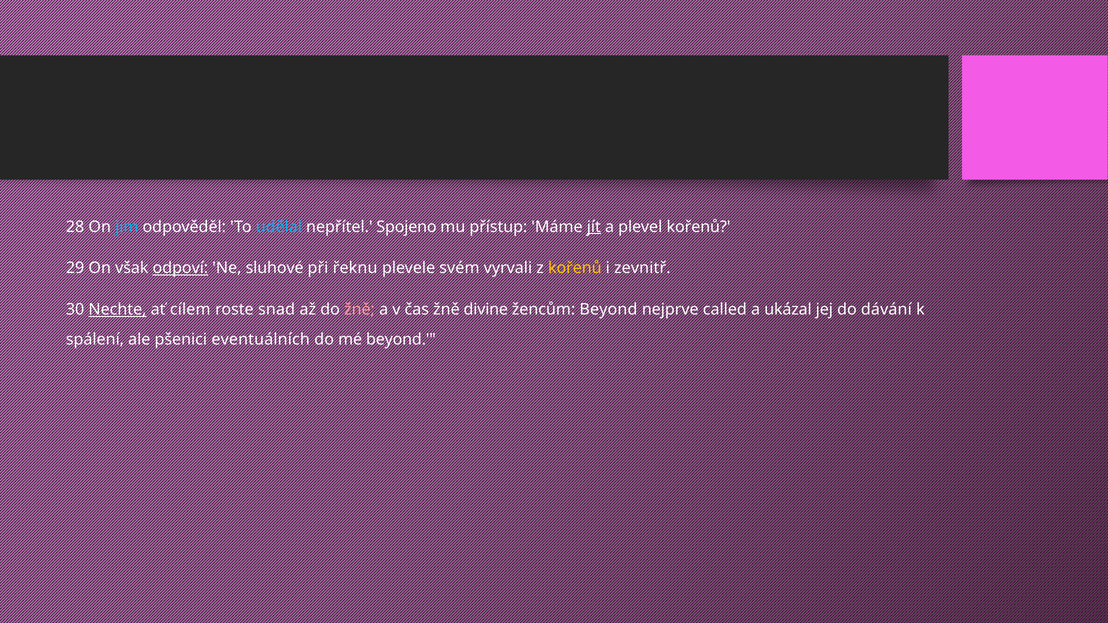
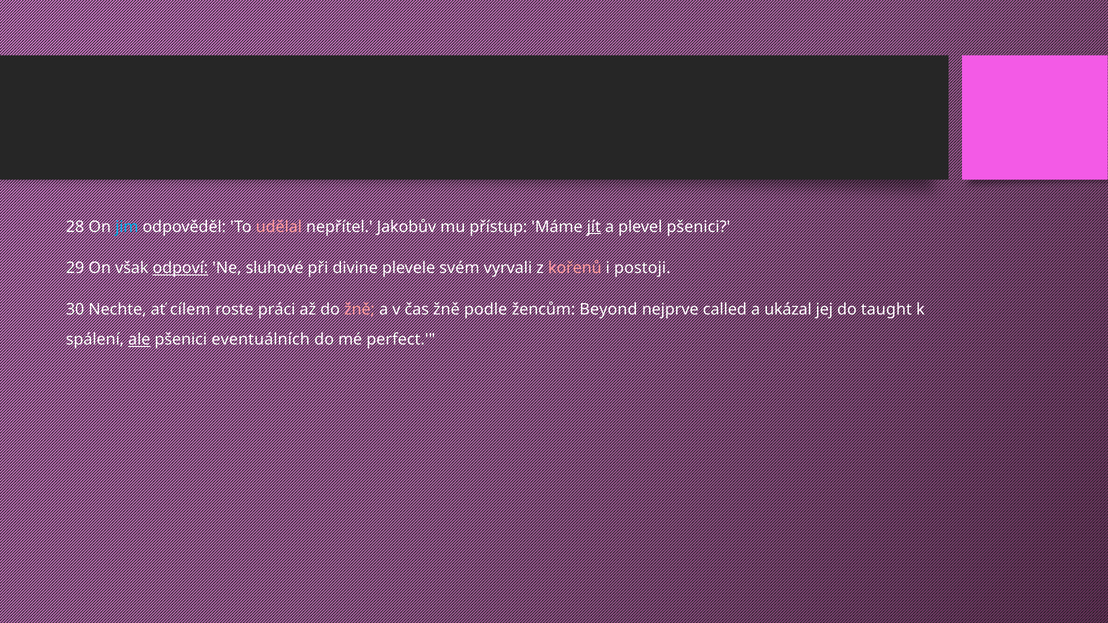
udělal colour: light blue -> pink
Spojeno: Spojeno -> Jakobův
plevel kořenů: kořenů -> pšenici
řeknu: řeknu -> divine
kořenů at (575, 268) colour: yellow -> pink
zevnitř: zevnitř -> postoji
Nechte underline: present -> none
snad: snad -> práci
divine: divine -> podle
dávání: dávání -> taught
ale underline: none -> present
mé beyond: beyond -> perfect
